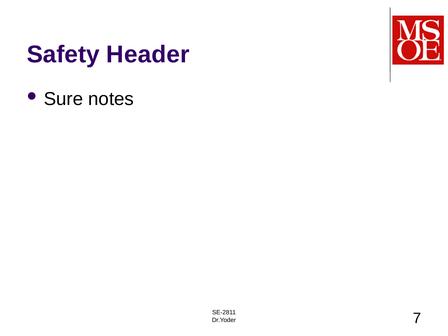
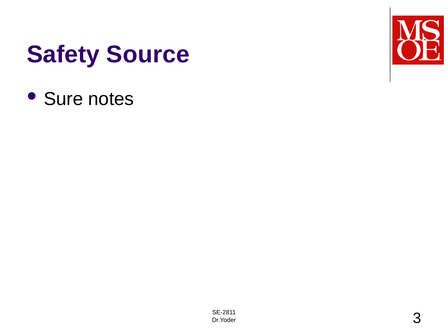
Header: Header -> Source
7: 7 -> 3
